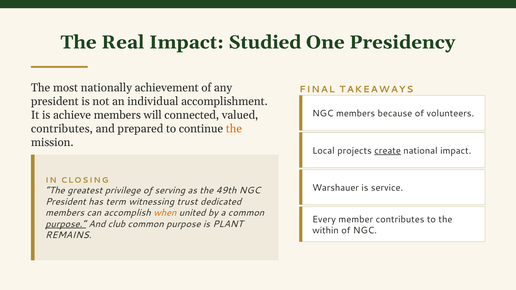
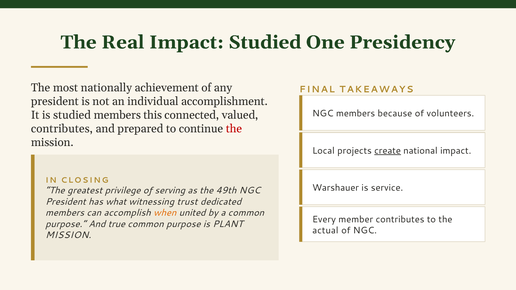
is achieve: achieve -> studied
will: will -> this
the at (234, 129) colour: orange -> red
term: term -> what
purpose at (66, 224) underline: present -> none
club: club -> true
within: within -> actual
REMAINS at (68, 235): REMAINS -> MISSION
